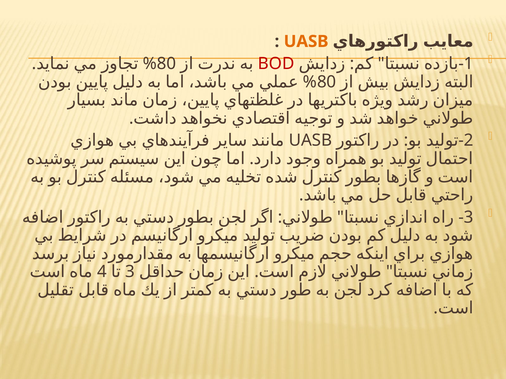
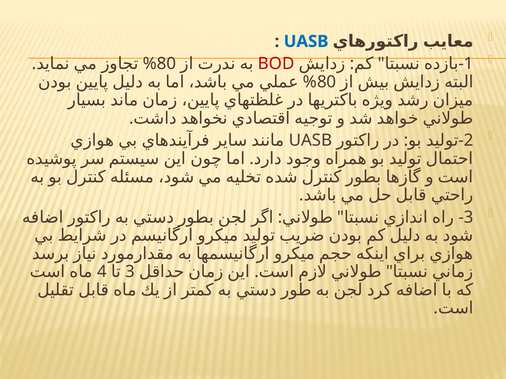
UASB at (306, 41) colour: orange -> blue
